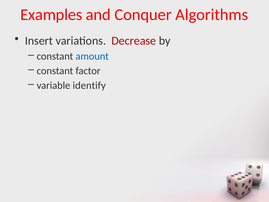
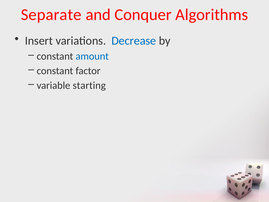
Examples: Examples -> Separate
Decrease colour: red -> blue
identify: identify -> starting
